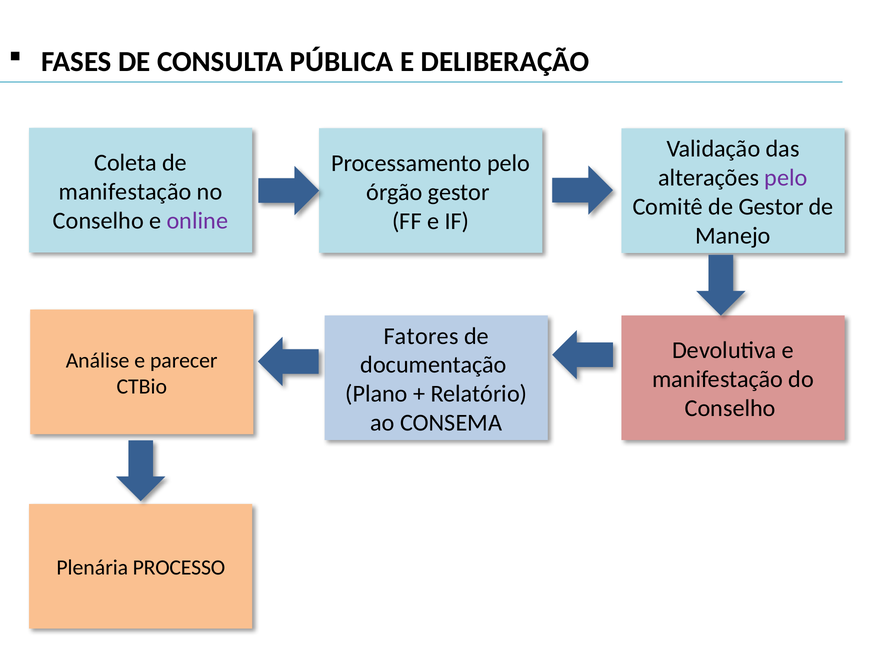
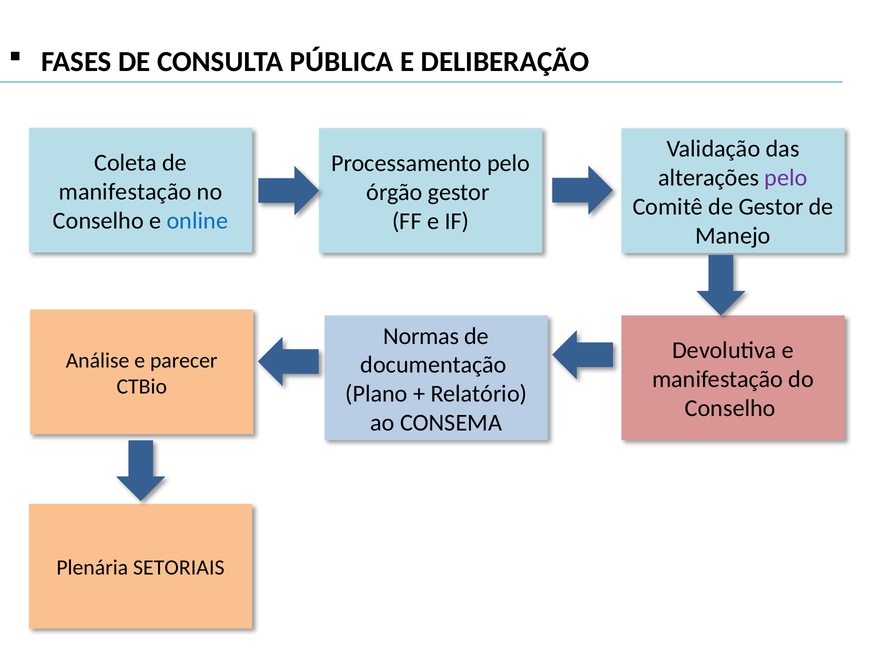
online colour: purple -> blue
Fatores: Fatores -> Normas
PROCESSO: PROCESSO -> SETORIAIS
